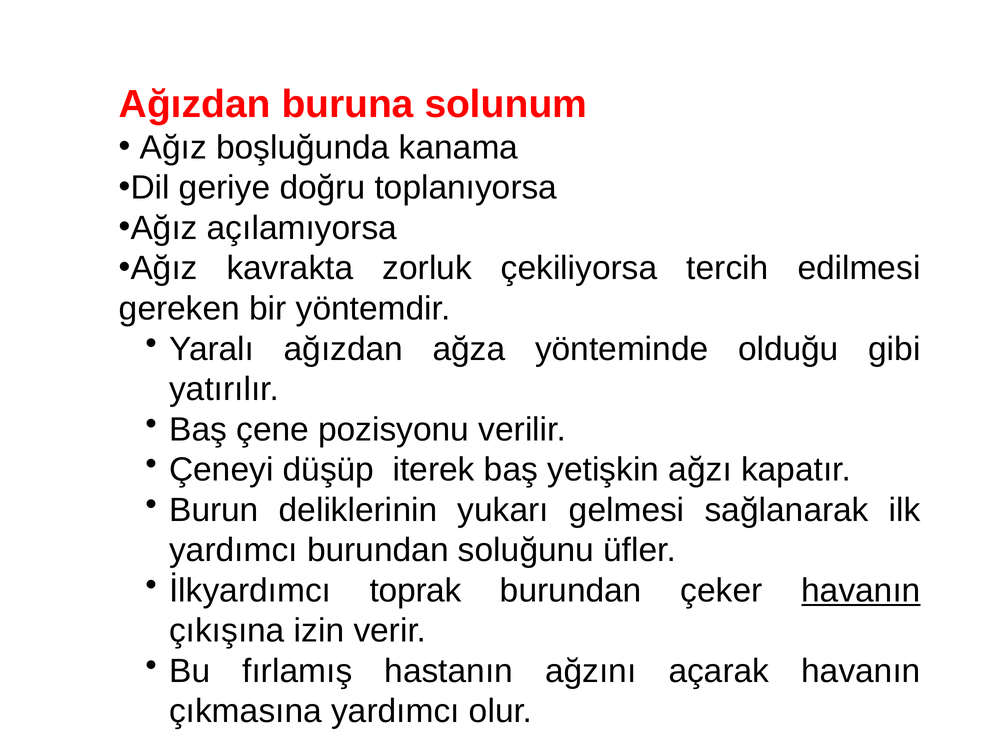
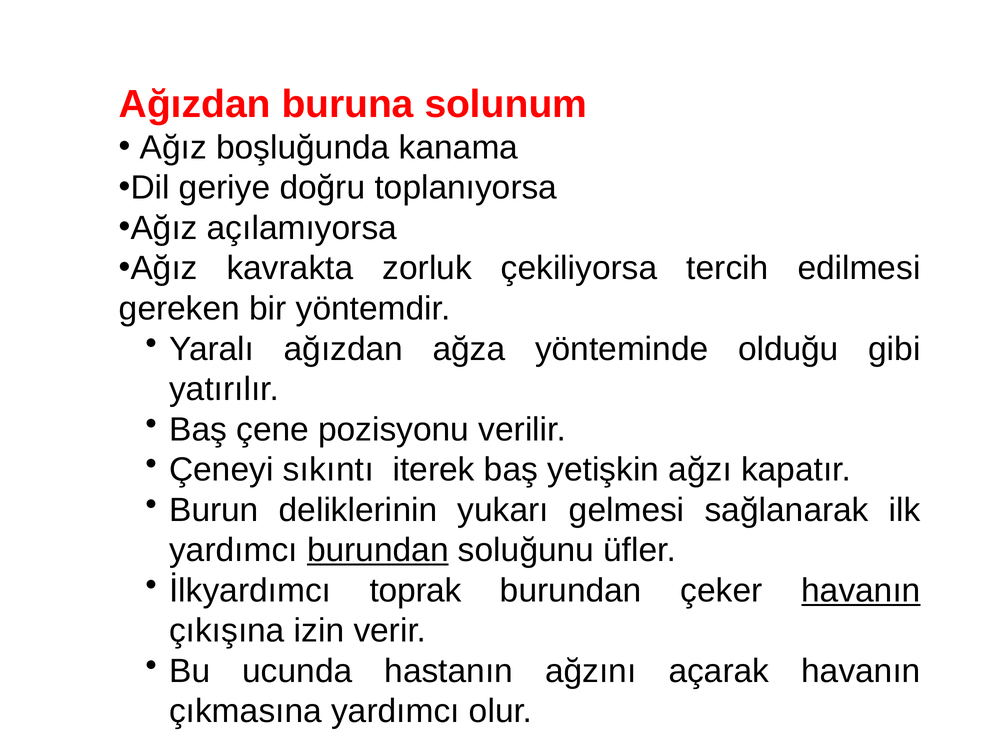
düşüp: düşüp -> sıkıntı
burundan at (378, 550) underline: none -> present
fırlamış: fırlamış -> ucunda
